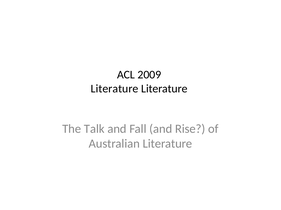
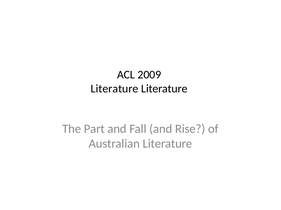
Talk: Talk -> Part
